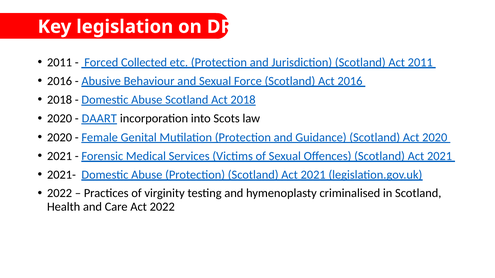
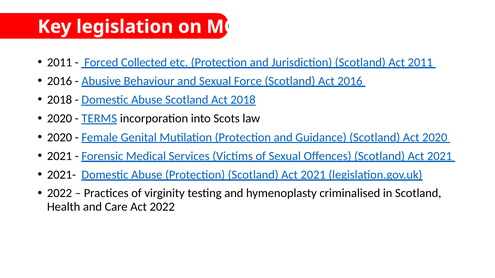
DRUG: DRUG -> MORE
DAART: DAART -> TERMS
